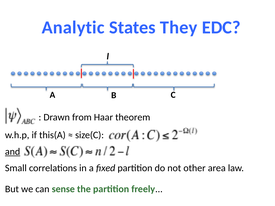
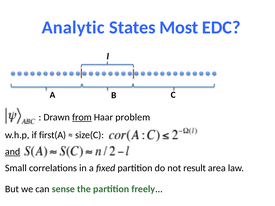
They: They -> Most
from underline: none -> present
theorem: theorem -> problem
this(A: this(A -> first(A
other: other -> result
